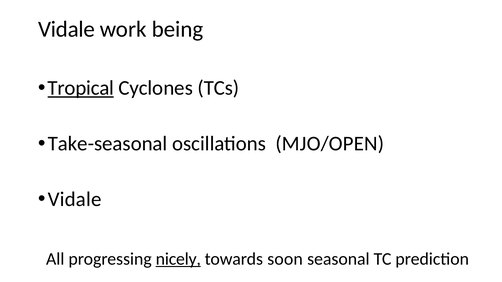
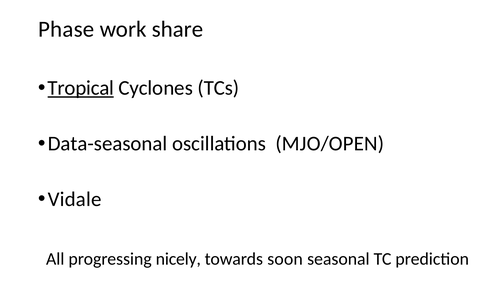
Vidale at (67, 29): Vidale -> Phase
being: being -> share
Take-seasonal: Take-seasonal -> Data-seasonal
nicely underline: present -> none
